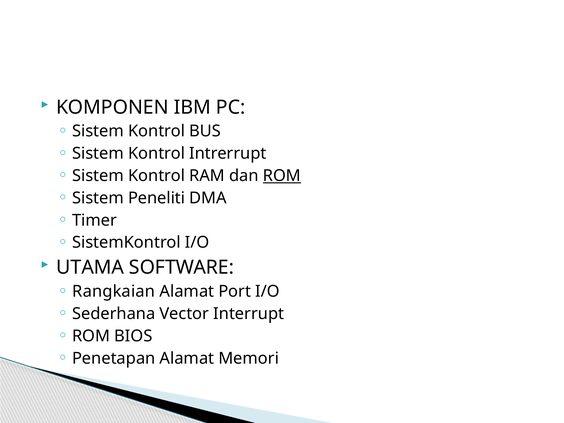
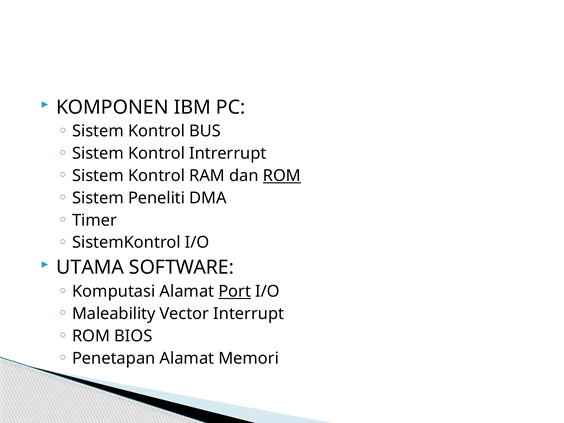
Rangkaian: Rangkaian -> Komputasi
Port underline: none -> present
Sederhana: Sederhana -> Maleability
